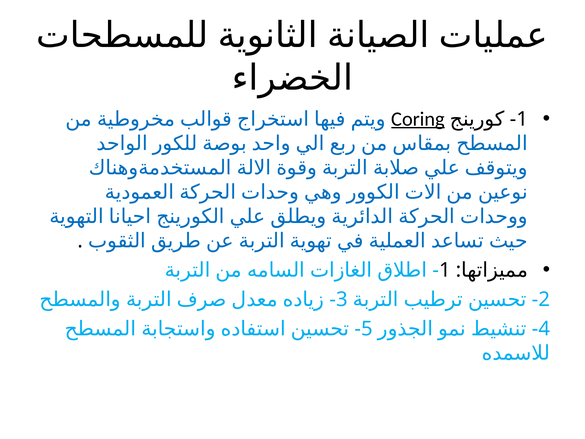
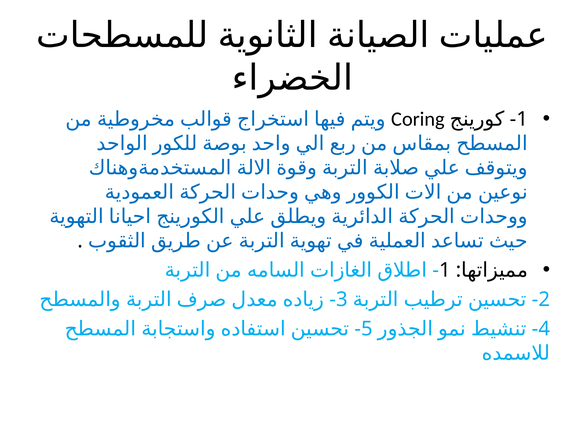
Coring underline: present -> none
